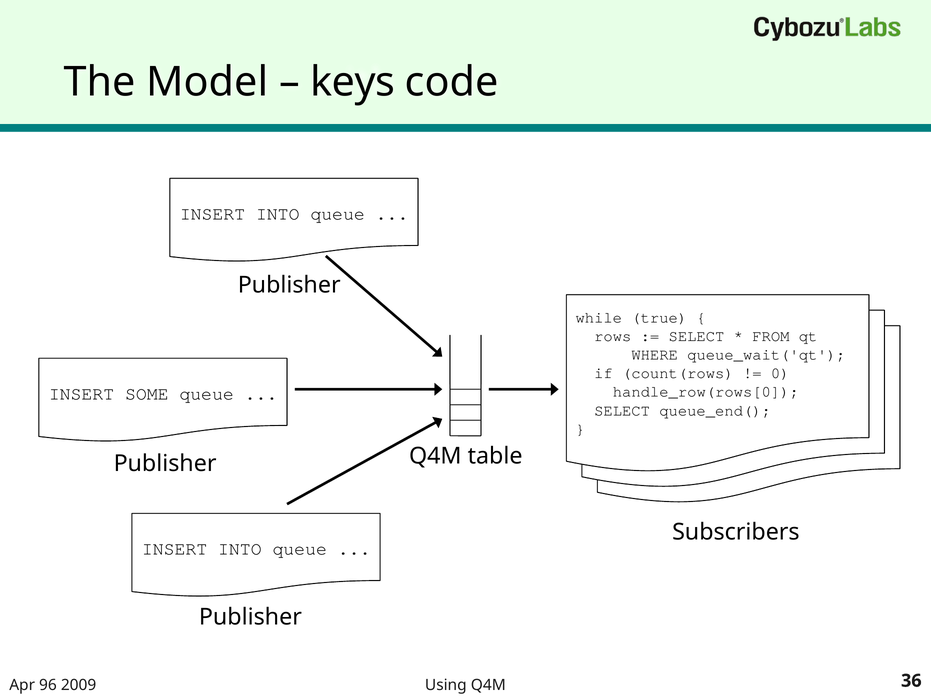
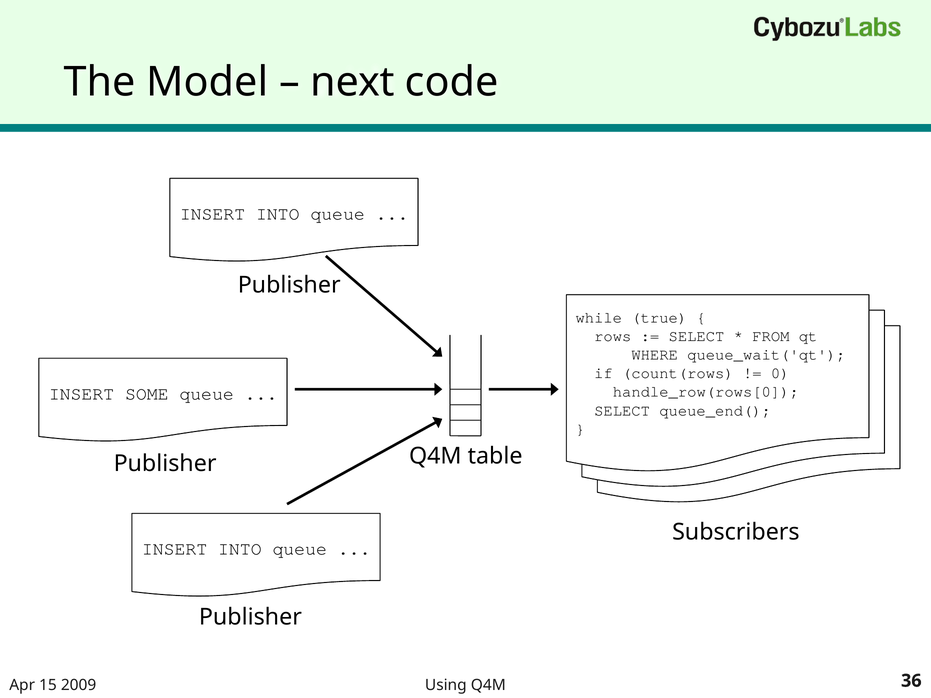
keys: keys -> next
96: 96 -> 15
